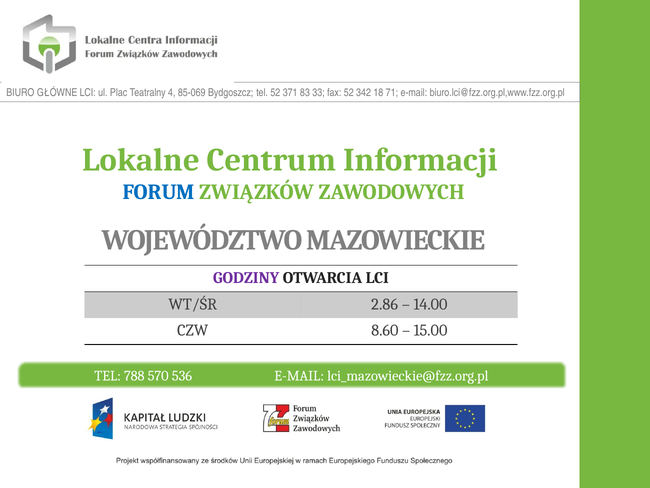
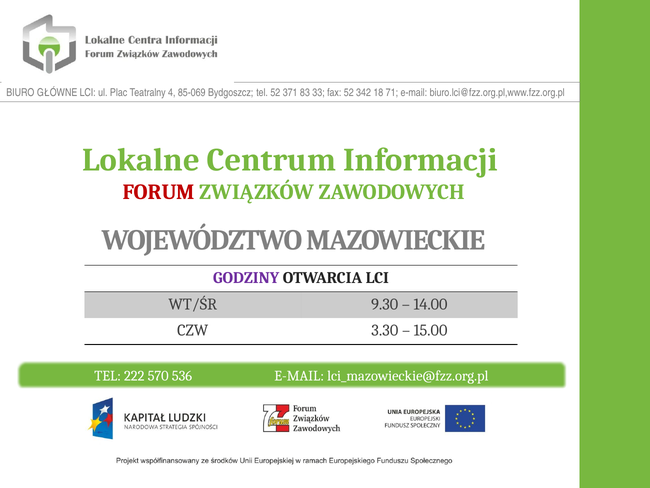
FORUM colour: blue -> red
2.86: 2.86 -> 9.30
8.60: 8.60 -> 3.30
788: 788 -> 222
